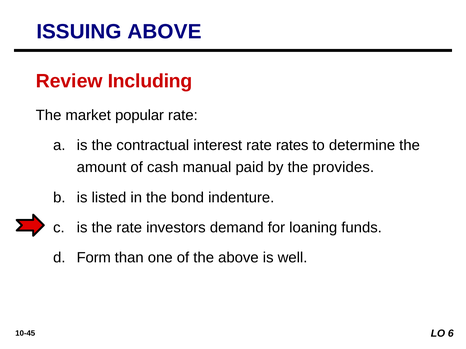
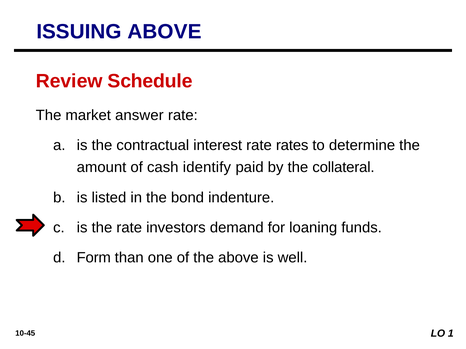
Including: Including -> Schedule
popular: popular -> answer
manual: manual -> identify
provides: provides -> collateral
6: 6 -> 1
